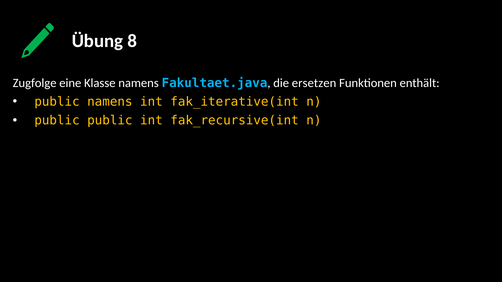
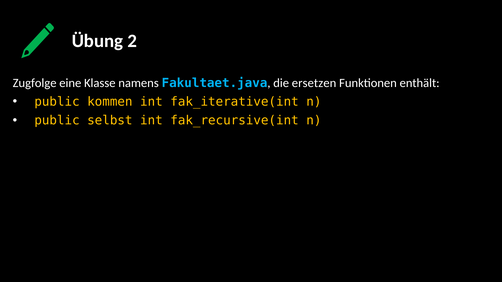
8: 8 -> 2
public namens: namens -> kommen
public public: public -> selbst
